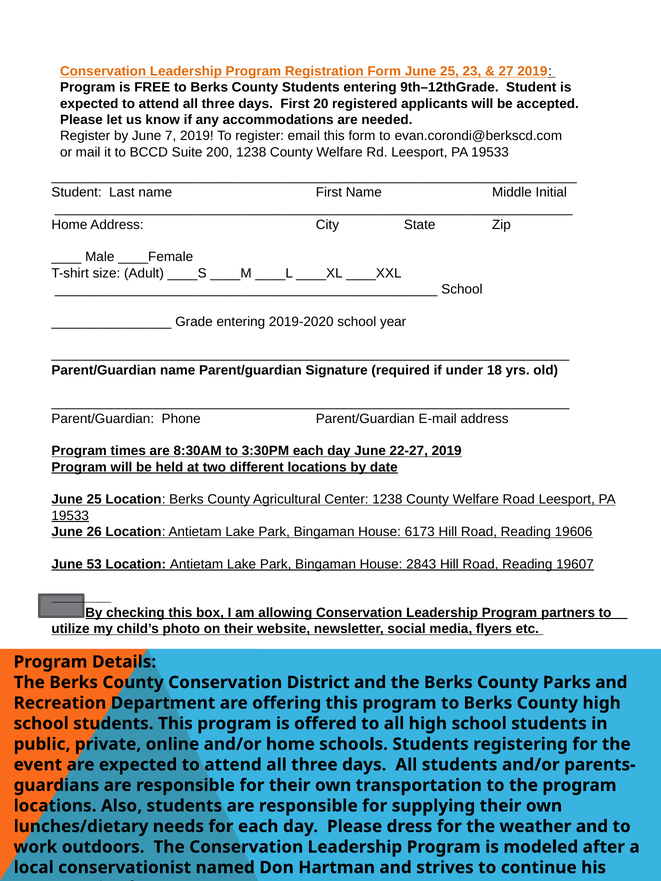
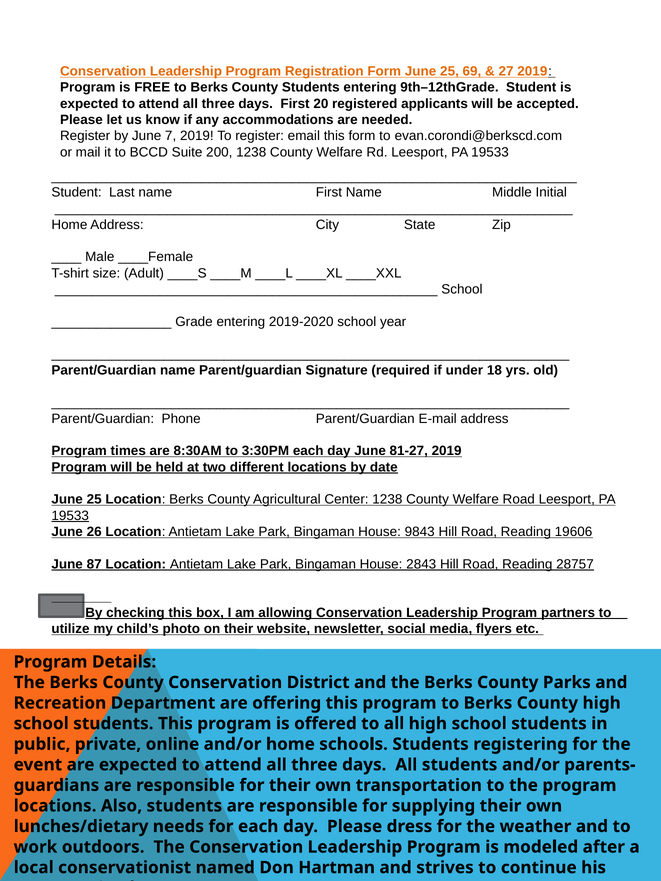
23: 23 -> 69
22-27: 22-27 -> 81-27
6173: 6173 -> 9843
53: 53 -> 87
19607: 19607 -> 28757
